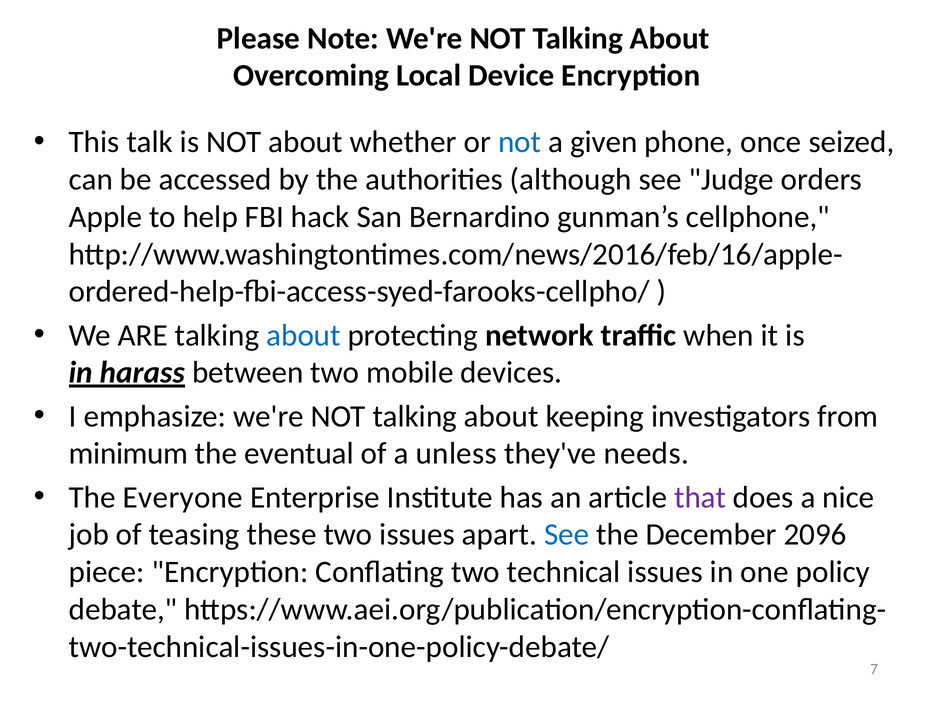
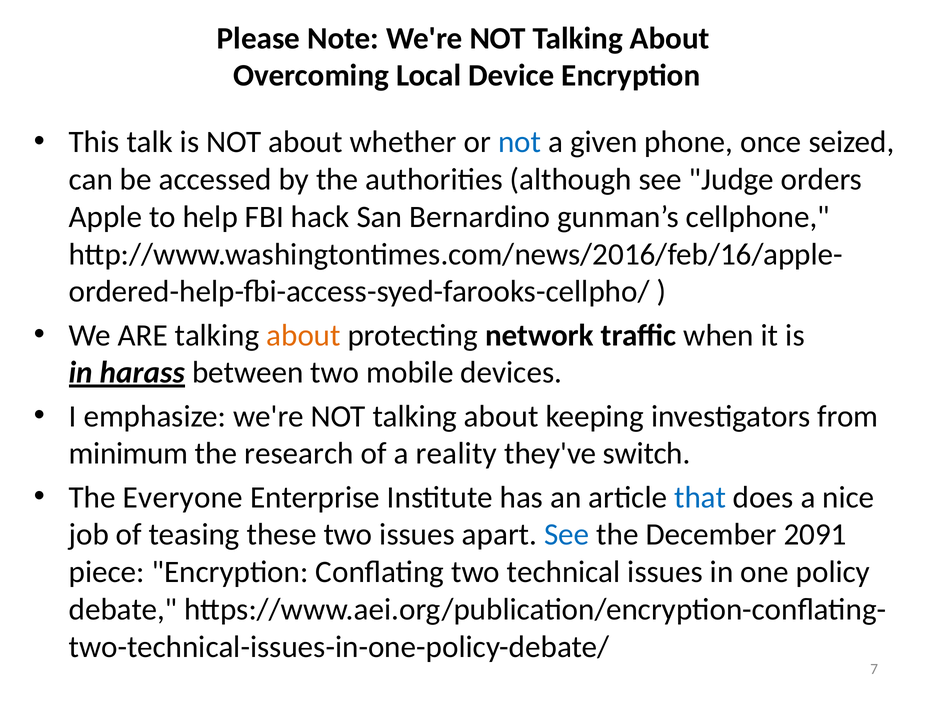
about at (304, 335) colour: blue -> orange
eventual: eventual -> research
unless: unless -> reality
needs: needs -> switch
that colour: purple -> blue
2096: 2096 -> 2091
